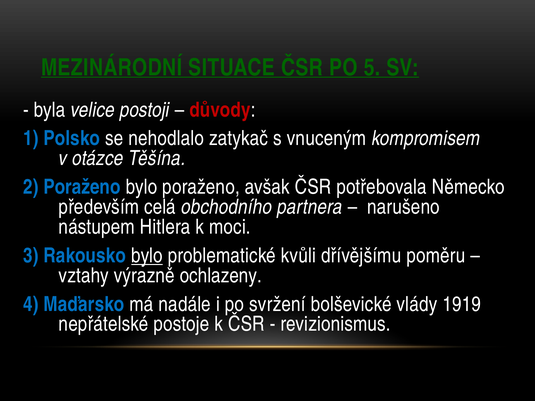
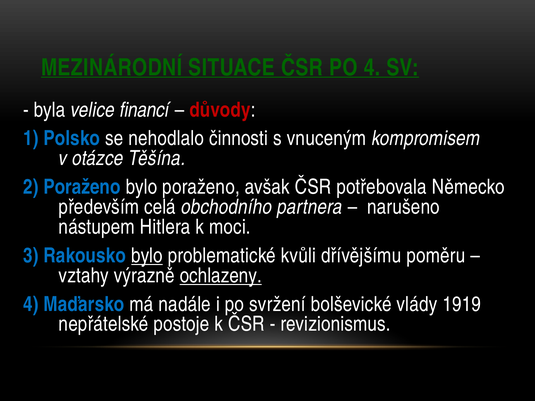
PO 5: 5 -> 4
postoji: postoji -> financí
zatykač: zatykač -> činnosti
ochlazeny underline: none -> present
